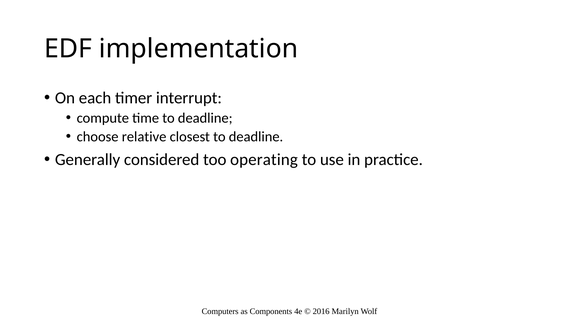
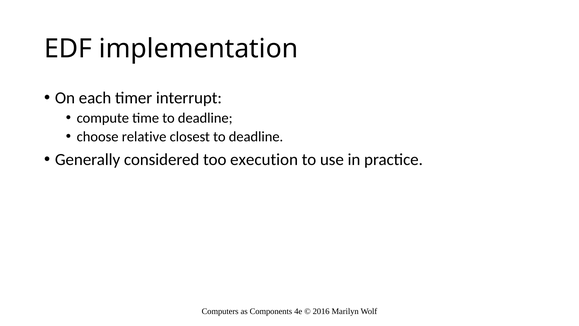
operating: operating -> execution
